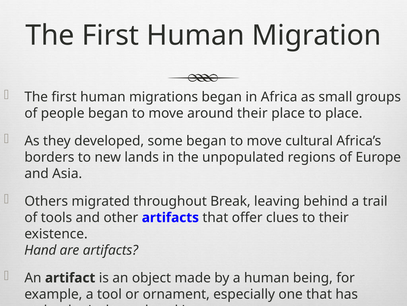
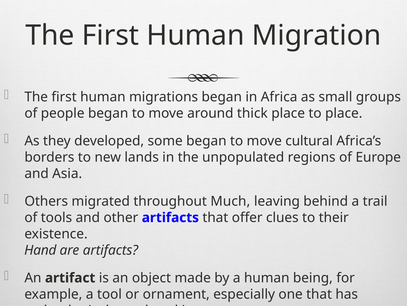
around their: their -> thick
Break: Break -> Much
